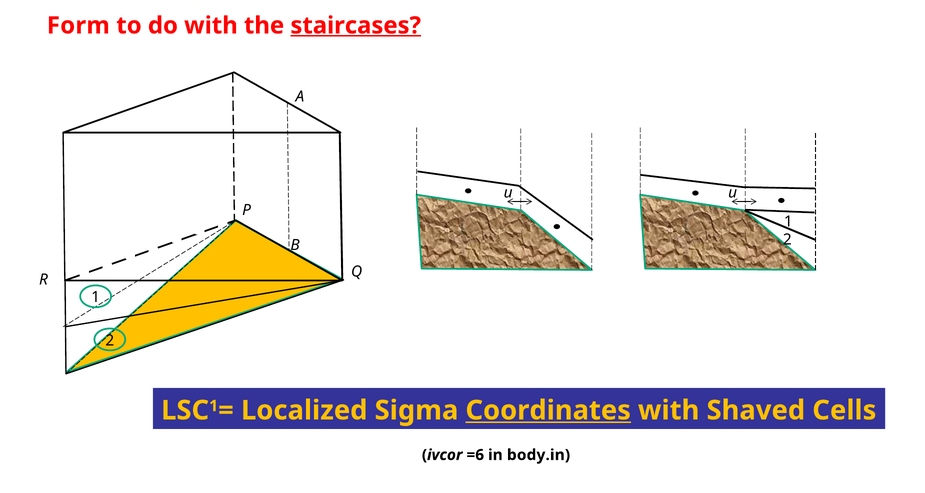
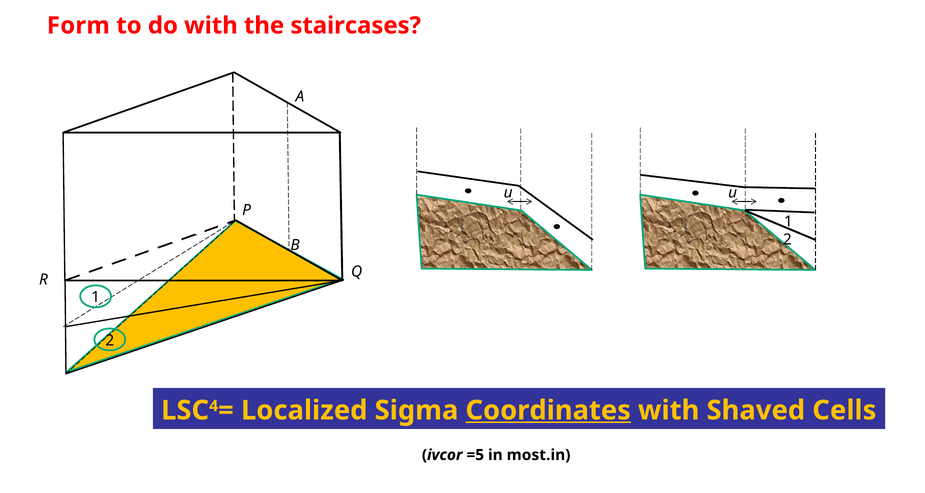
staircases underline: present -> none
1 at (214, 406): 1 -> 4
=6: =6 -> =5
body.in: body.in -> most.in
